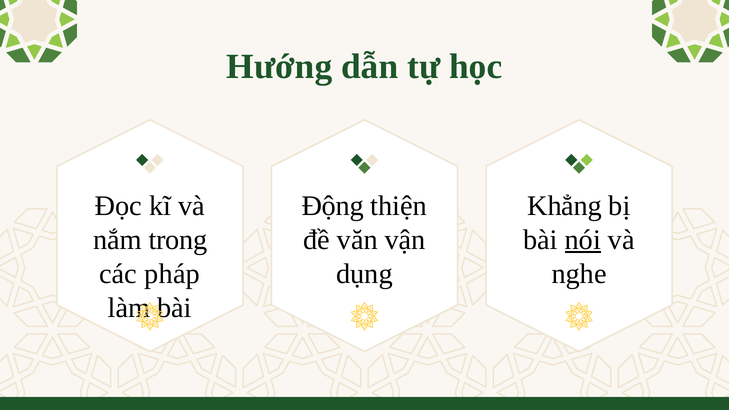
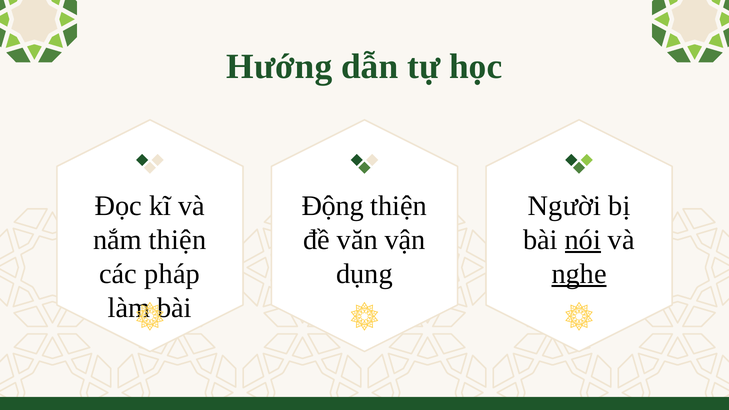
Khẳng: Khẳng -> Người
nắm trong: trong -> thiện
nghe underline: none -> present
